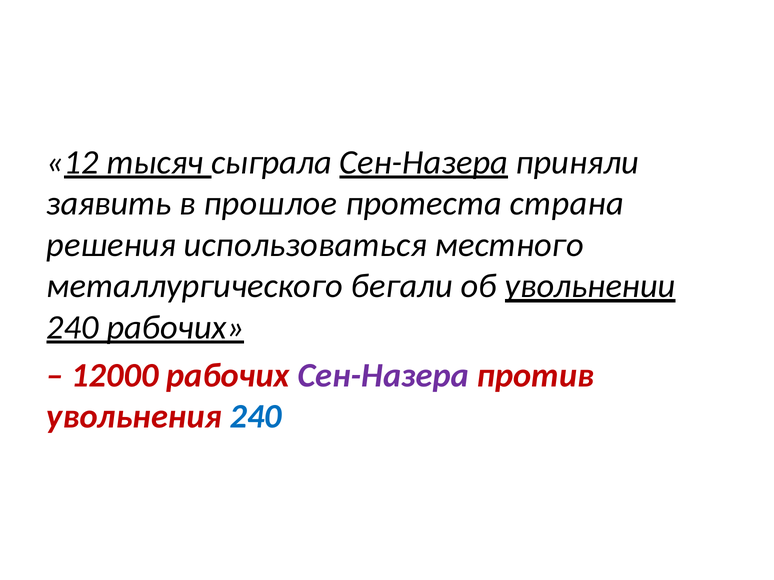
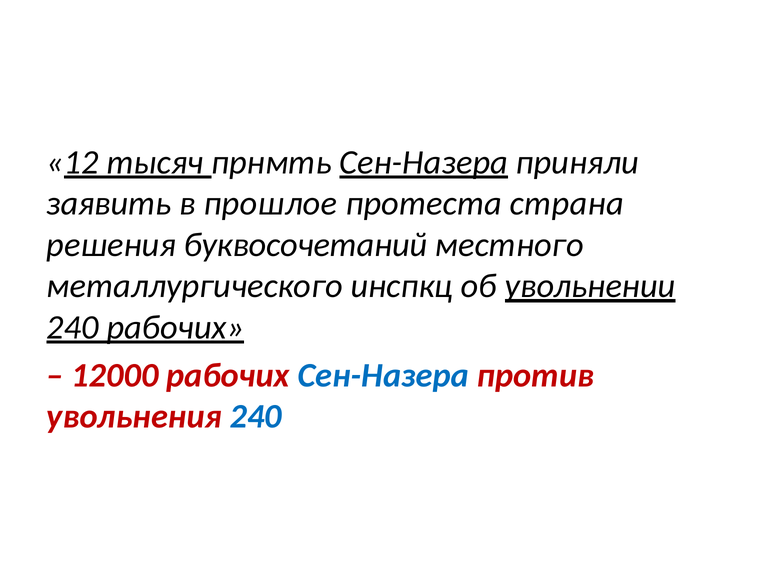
сыграла: сыграла -> прнмть
использоваться: использоваться -> буквосочетаний
бегали: бегали -> инспкц
Сен-Назера at (383, 376) colour: purple -> blue
